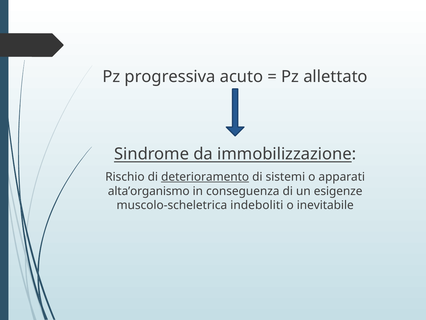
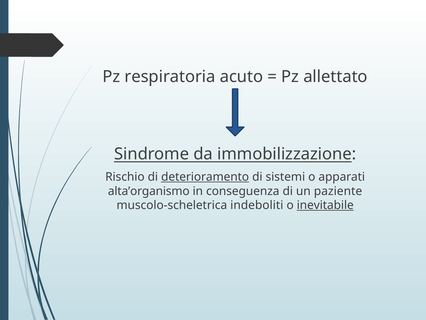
progressiva: progressiva -> respiratoria
esigenze: esigenze -> paziente
inevitabile underline: none -> present
